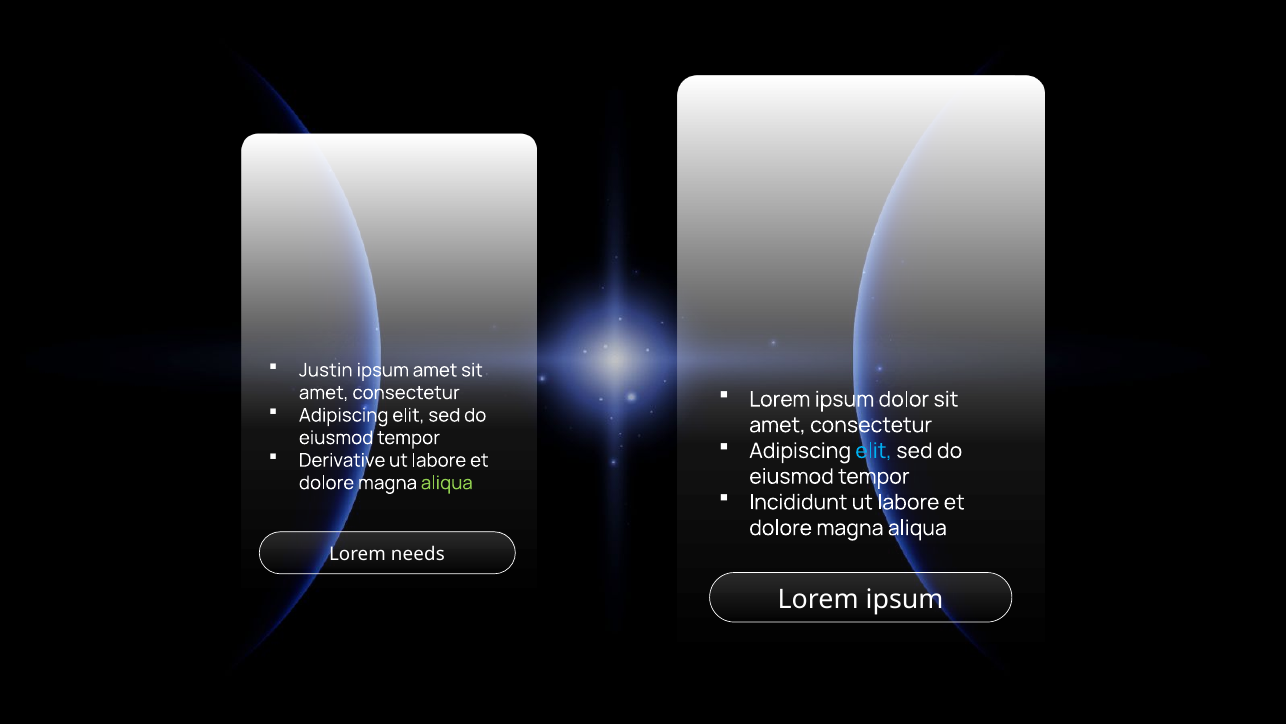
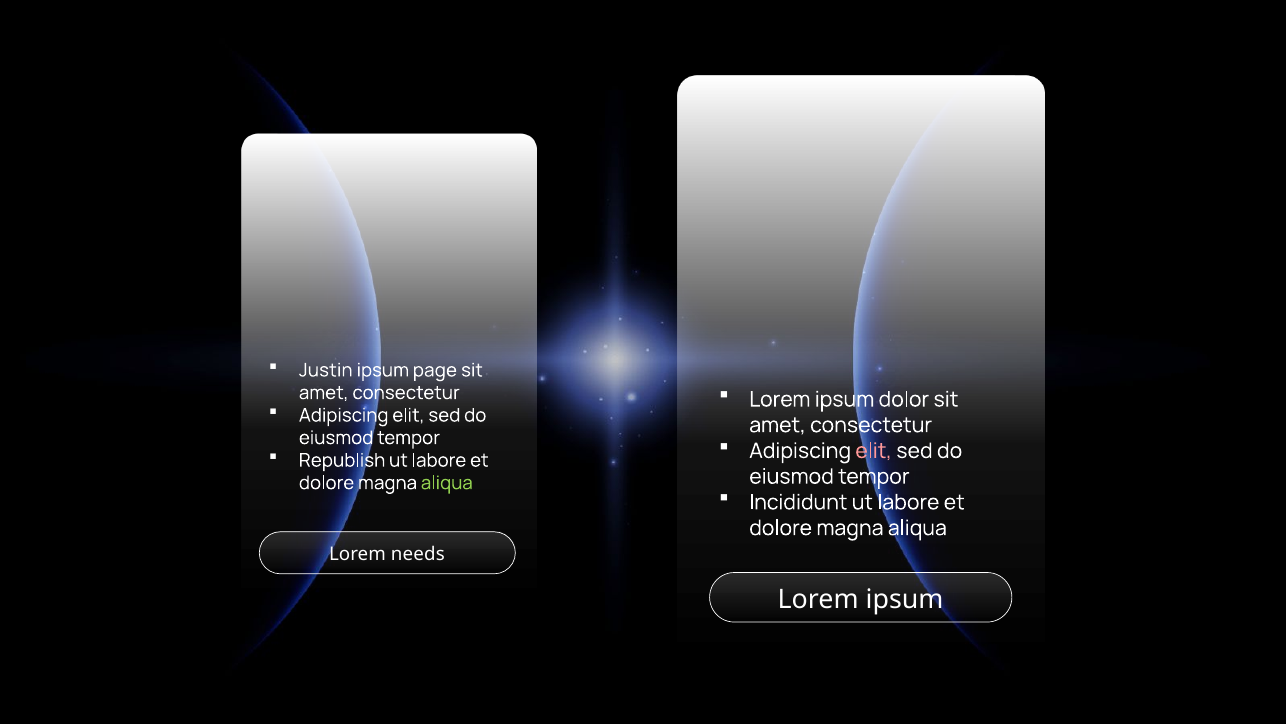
ipsum amet: amet -> page
elit at (874, 450) colour: light blue -> pink
Derivative: Derivative -> Republish
